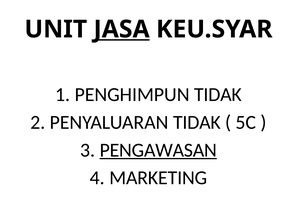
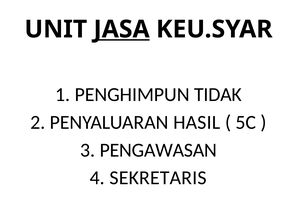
PENYALUARAN TIDAK: TIDAK -> HASIL
PENGAWASAN underline: present -> none
MARKETING: MARKETING -> SEKRETARIS
